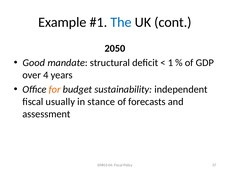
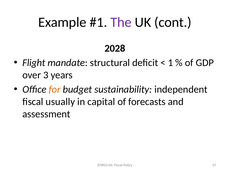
The colour: blue -> purple
2050: 2050 -> 2028
Good: Good -> Flight
4: 4 -> 3
stance: stance -> capital
